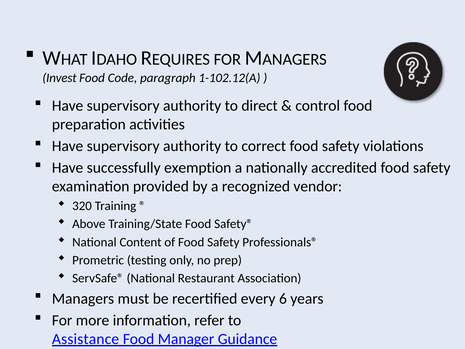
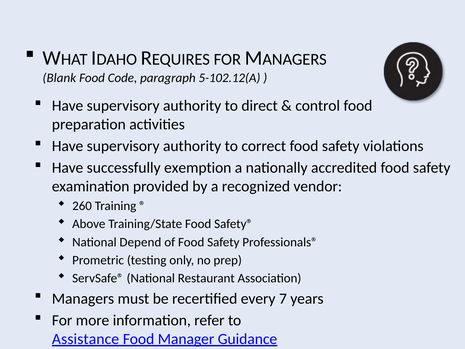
Invest: Invest -> Blank
1-102.12(A: 1-102.12(A -> 5-102.12(A
320: 320 -> 260
Content: Content -> Depend
6: 6 -> 7
